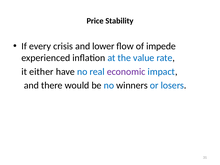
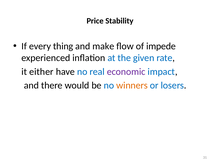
crisis: crisis -> thing
lower: lower -> make
value: value -> given
winners colour: black -> orange
